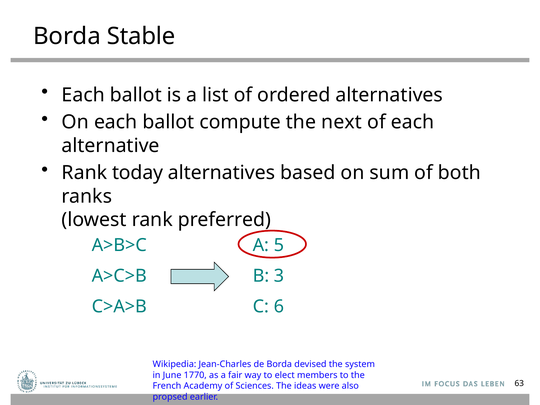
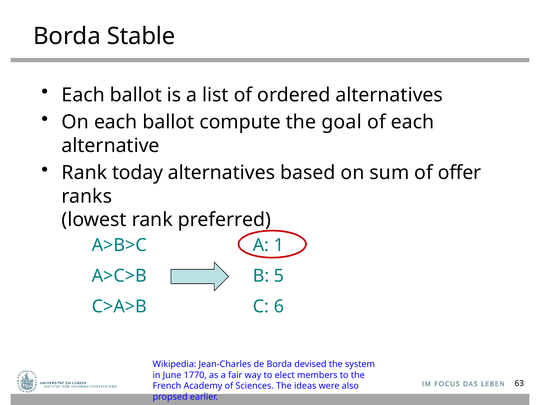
next: next -> goal
both: both -> offer
5: 5 -> 1
3: 3 -> 5
